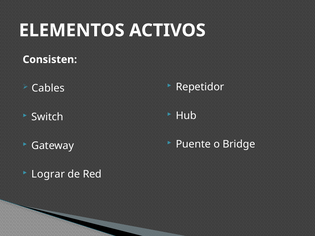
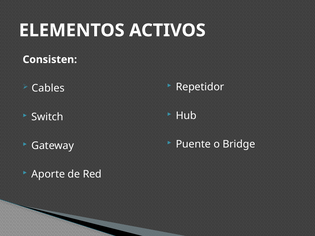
Lograr: Lograr -> Aporte
